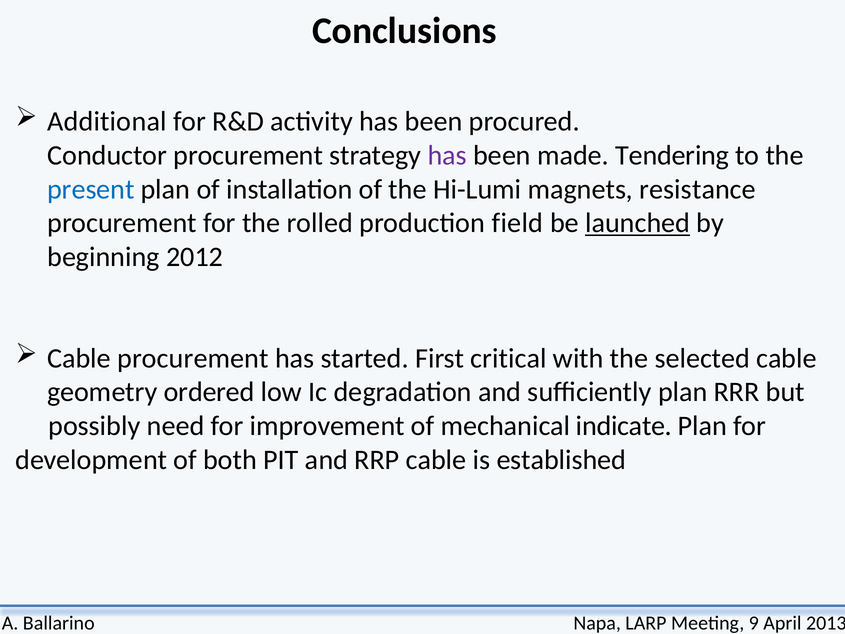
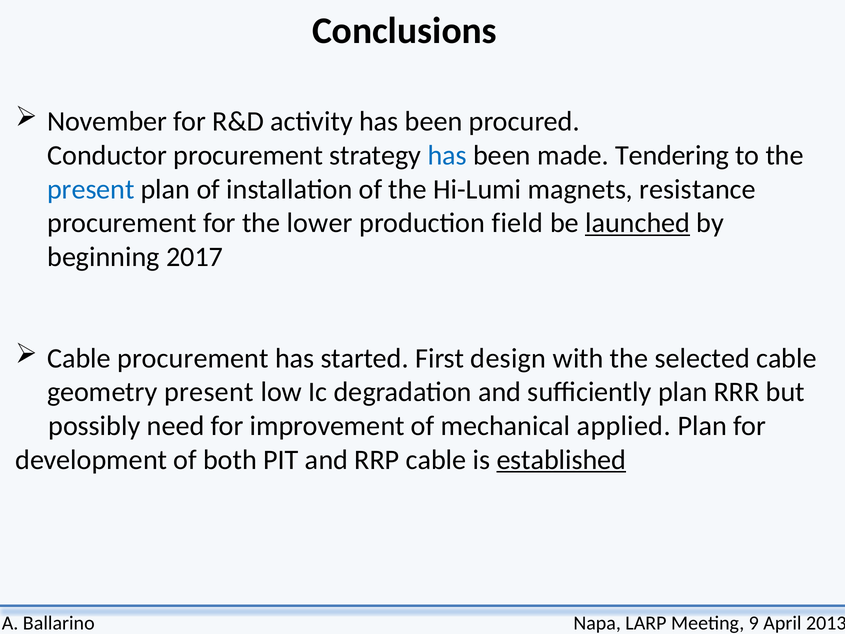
Additional: Additional -> November
has at (447, 155) colour: purple -> blue
rolled: rolled -> lower
2012: 2012 -> 2017
critical: critical -> design
geometry ordered: ordered -> present
indicate: indicate -> applied
established underline: none -> present
